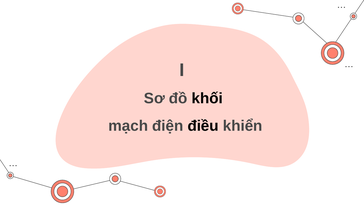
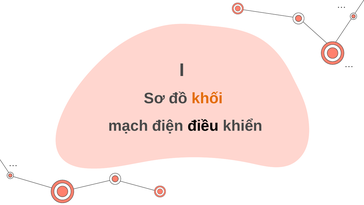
khối colour: black -> orange
